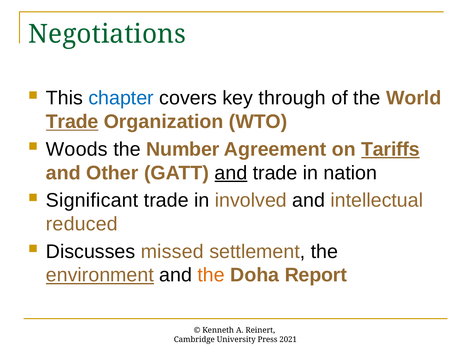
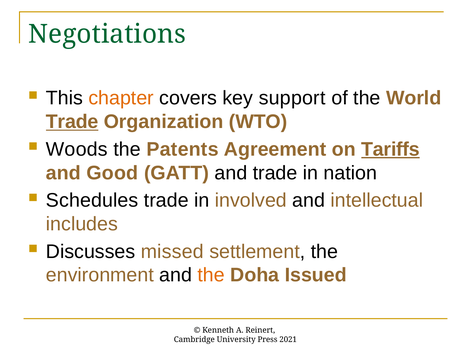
chapter colour: blue -> orange
through: through -> support
Number: Number -> Patents
Other: Other -> Good
and at (231, 173) underline: present -> none
Significant: Significant -> Schedules
reduced: reduced -> includes
environment underline: present -> none
Report: Report -> Issued
